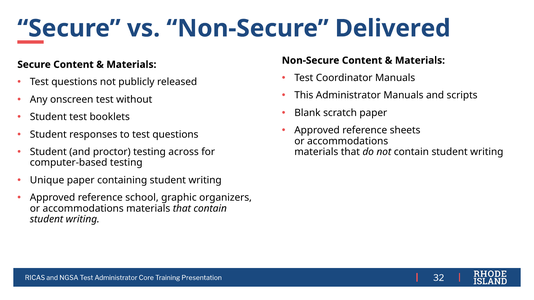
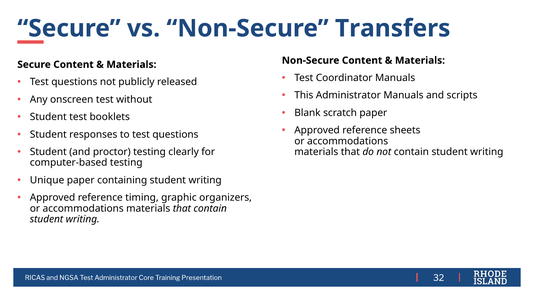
Delivered: Delivered -> Transfers
across: across -> clearly
school: school -> timing
